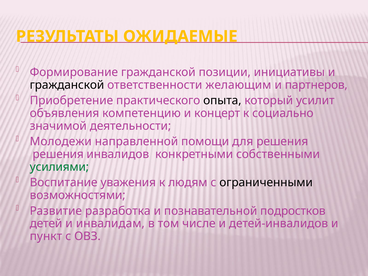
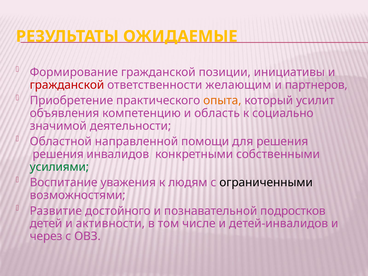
гражданской at (67, 85) colour: black -> red
опыта colour: black -> orange
концерт: концерт -> область
Молодежи: Молодежи -> Областной
разработка: разработка -> достойного
инвалидам: инвалидам -> активности
пункт: пункт -> через
